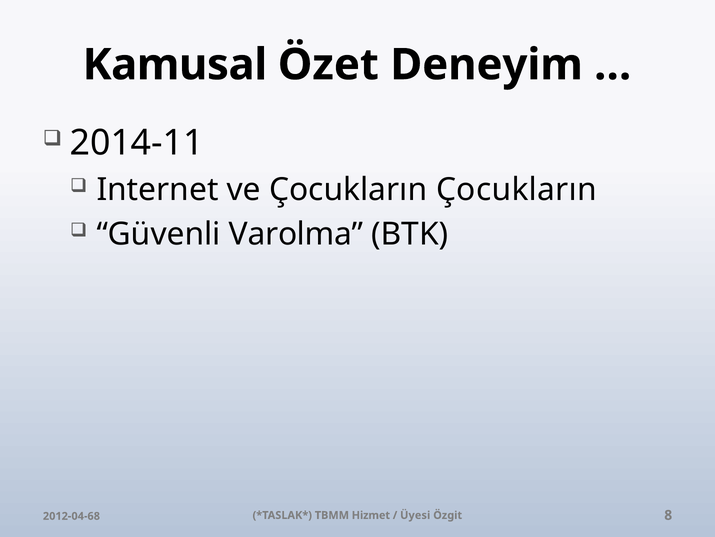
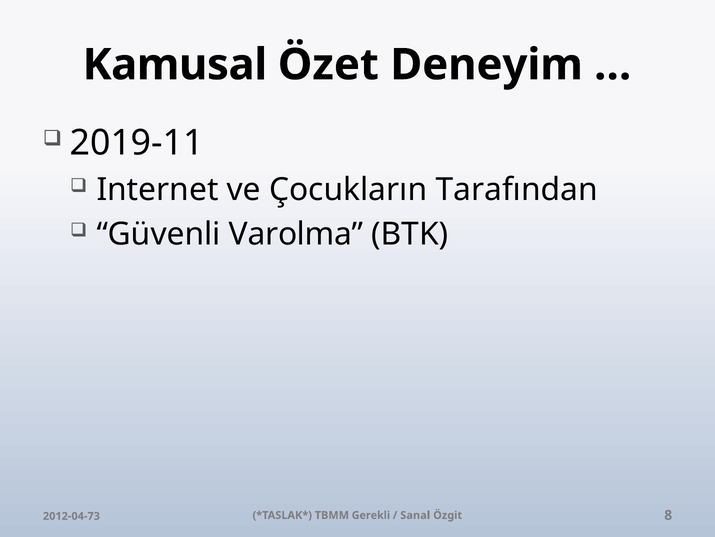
2014-11: 2014-11 -> 2019-11
Çocukların Çocukların: Çocukların -> Tarafından
Hizmet: Hizmet -> Gerekli
Üyesi: Üyesi -> Sanal
2012-04-68: 2012-04-68 -> 2012-04-73
